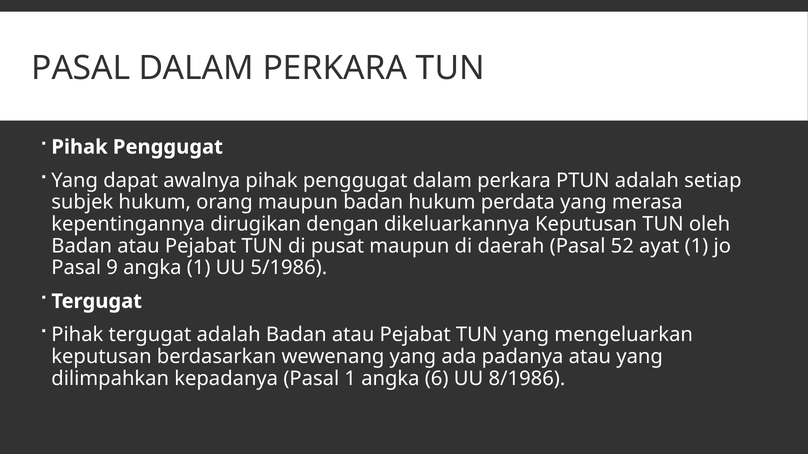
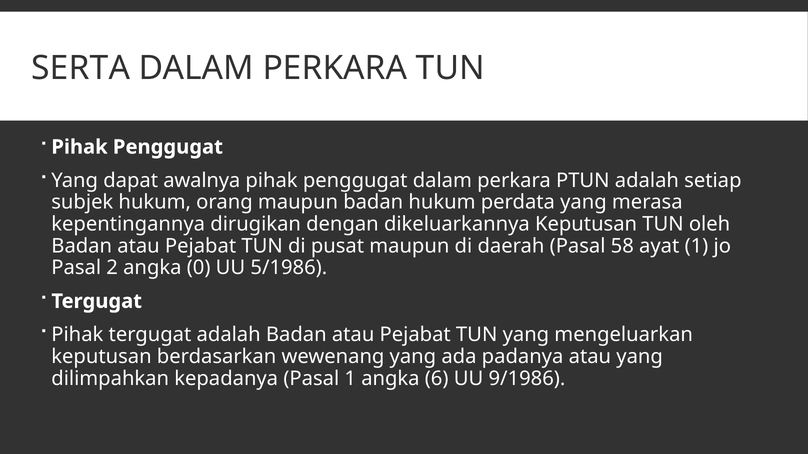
PASAL at (81, 68): PASAL -> SERTA
52: 52 -> 58
9: 9 -> 2
angka 1: 1 -> 0
8/1986: 8/1986 -> 9/1986
